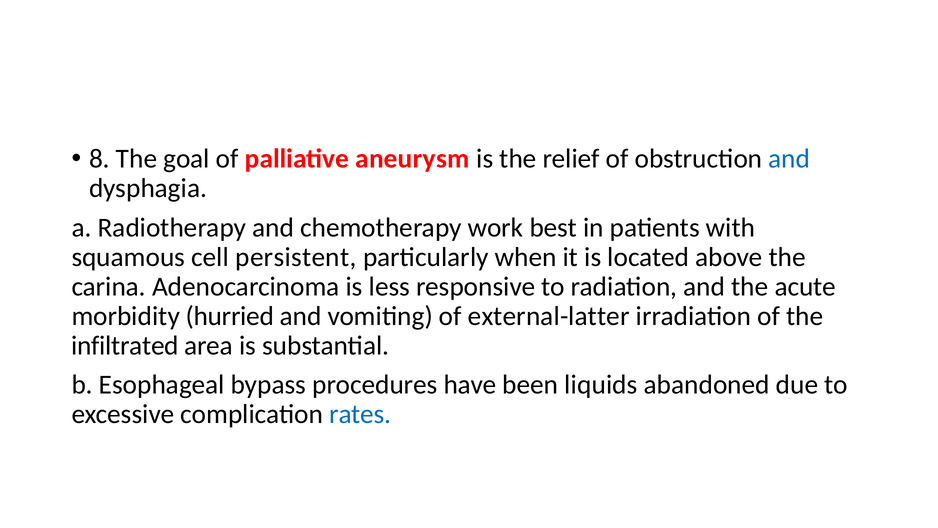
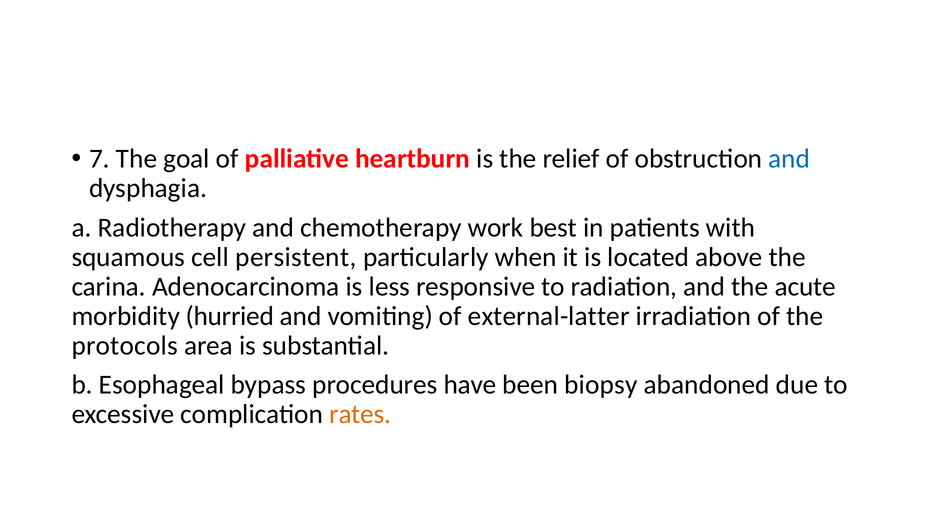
8: 8 -> 7
aneurysm: aneurysm -> heartburn
infiltrated: infiltrated -> protocols
liquids: liquids -> biopsy
rates colour: blue -> orange
